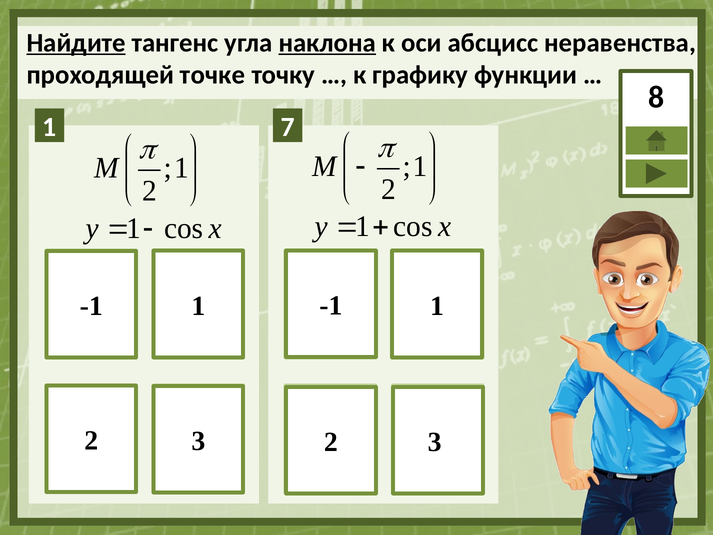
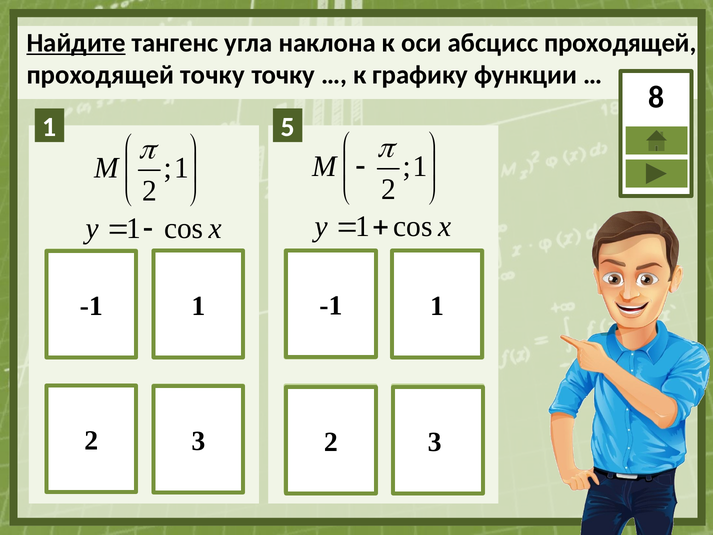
наклона underline: present -> none
абсцисс неравенства: неравенства -> проходящей
проходящей точке: точке -> точку
7: 7 -> 5
